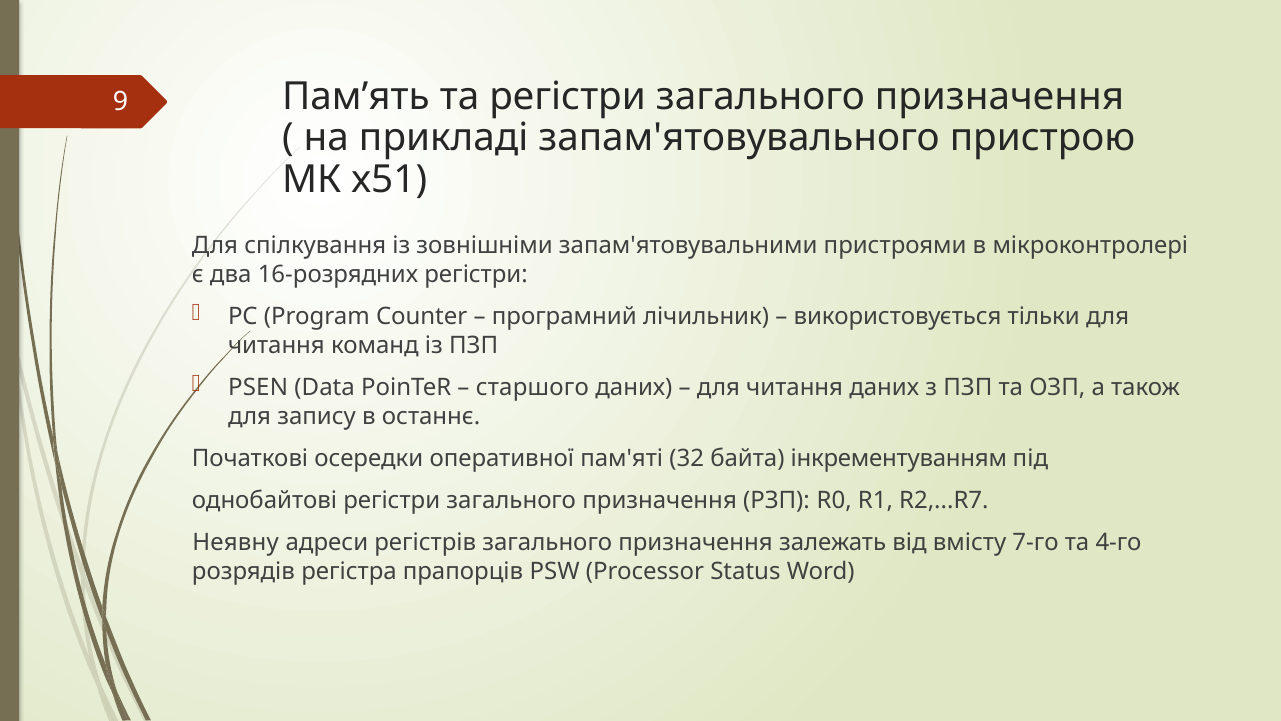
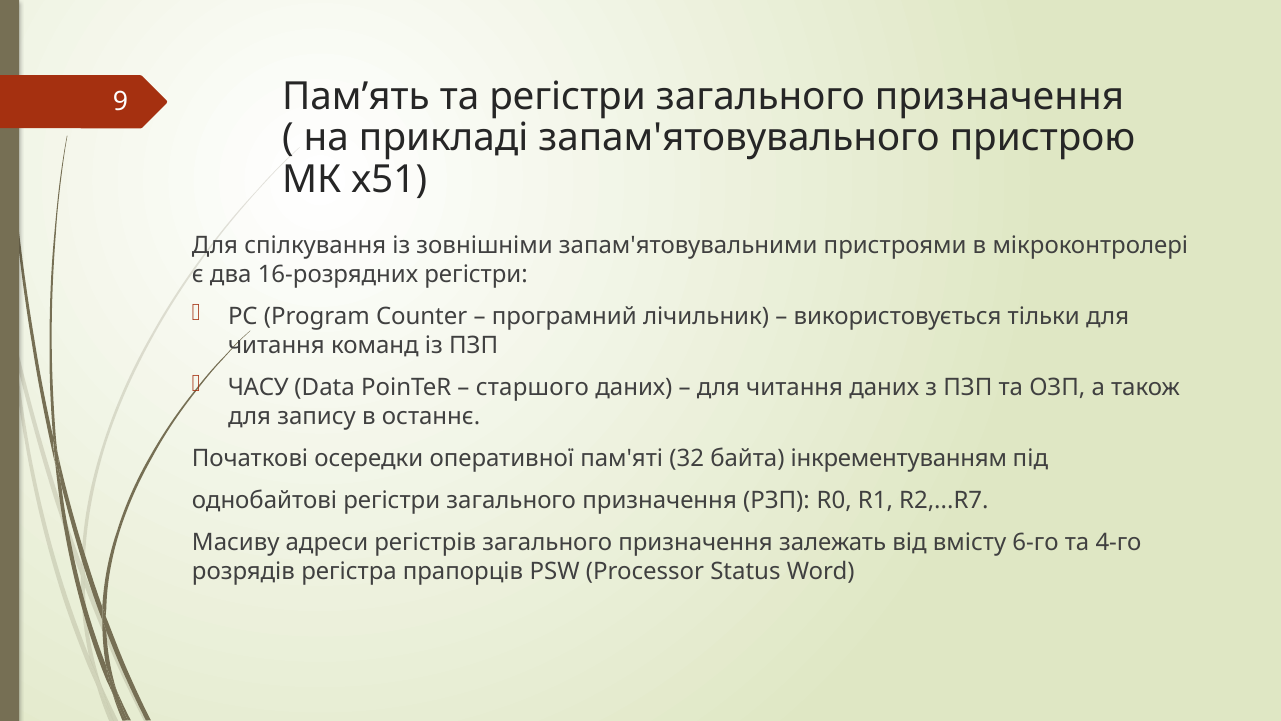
PSEN: PSEN -> ЧАСУ
Неявну: Неявну -> Масиву
7-го: 7-го -> 6-го
